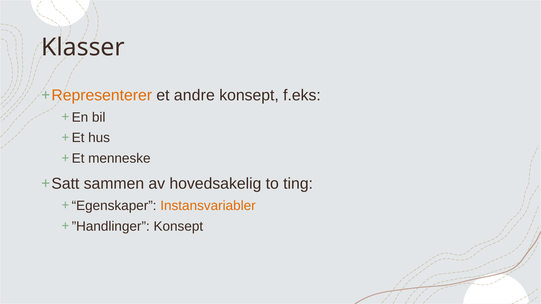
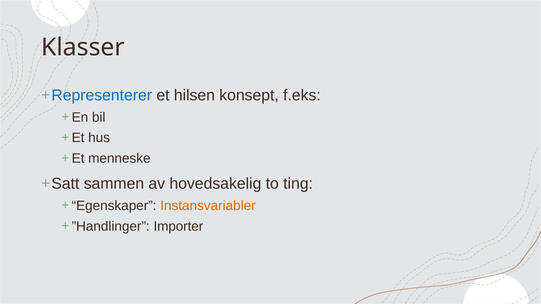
Representerer colour: orange -> blue
andre: andre -> hilsen
”Handlinger Konsept: Konsept -> Importer
